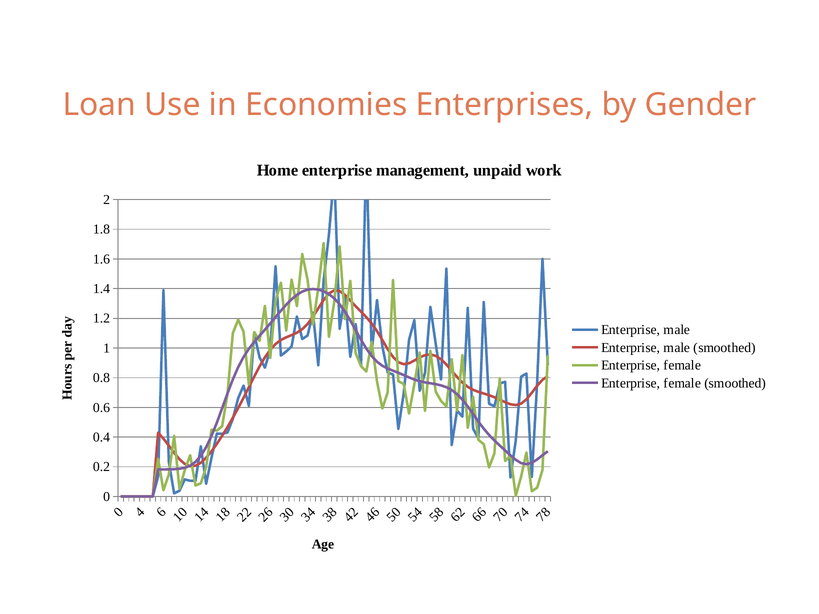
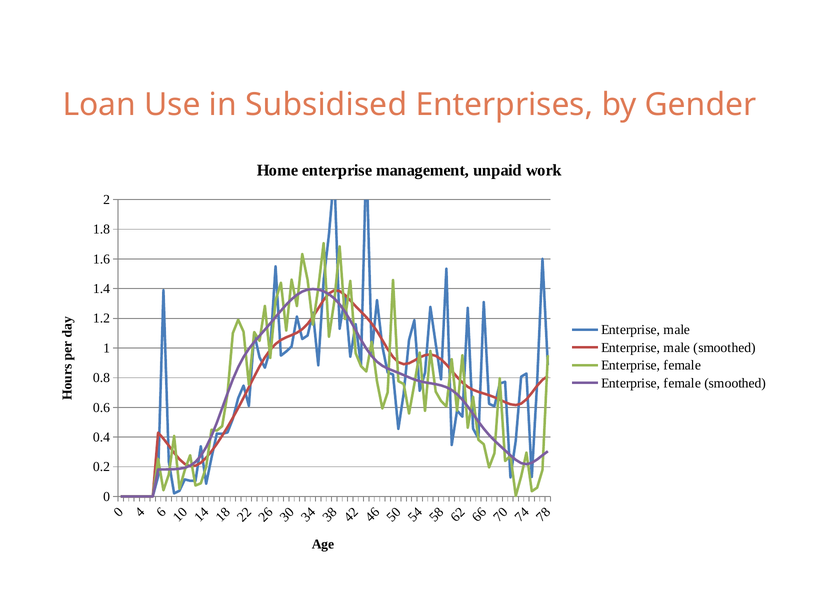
Economies: Economies -> Subsidised
